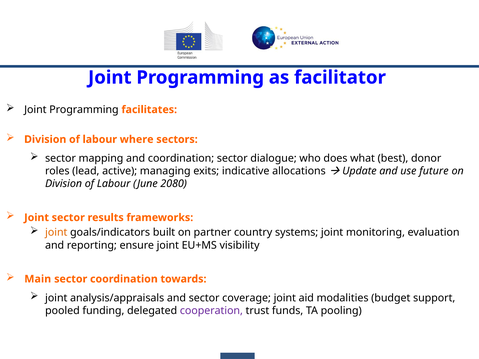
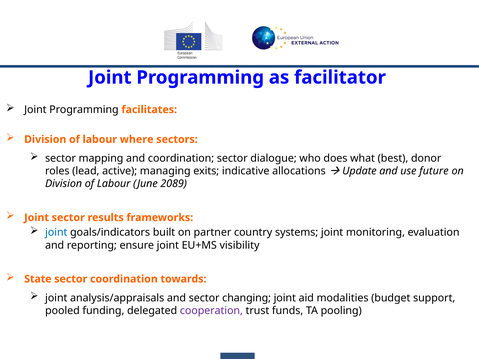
2080: 2080 -> 2089
joint at (56, 233) colour: orange -> blue
Main: Main -> State
coverage: coverage -> changing
